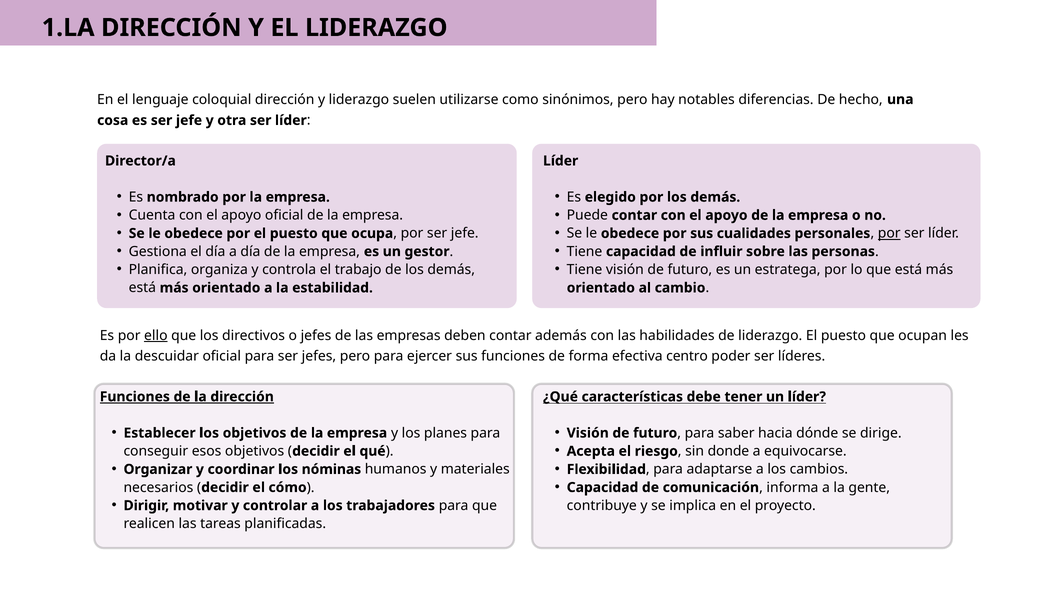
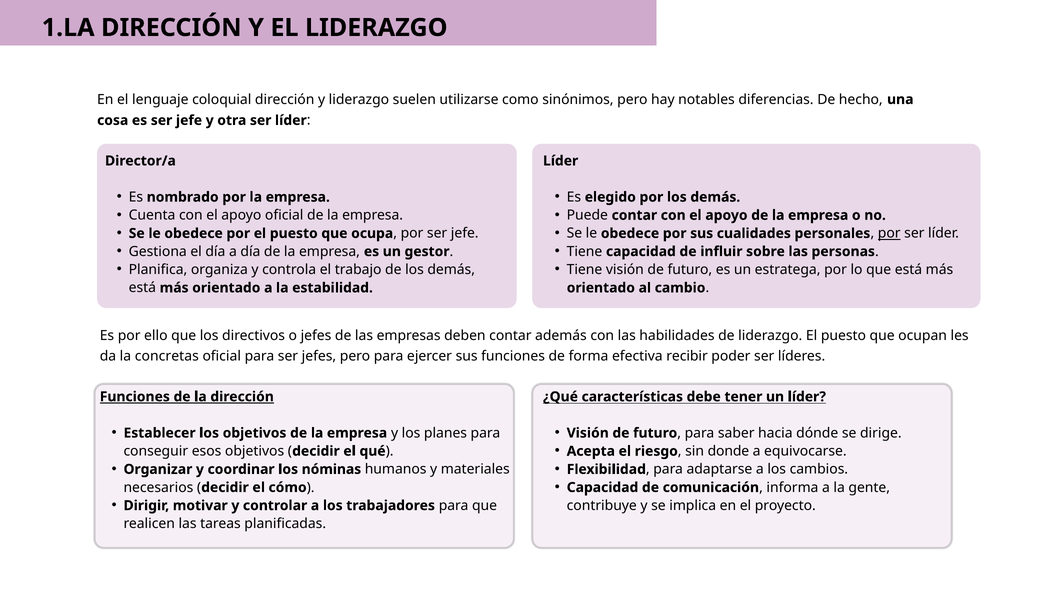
ello underline: present -> none
descuidar: descuidar -> concretas
centro: centro -> recibir
